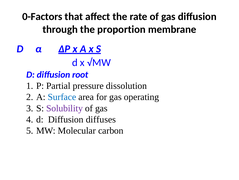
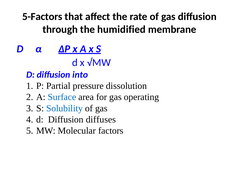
0-Factors: 0-Factors -> 5-Factors
proportion: proportion -> humidified
root: root -> into
Solubility colour: purple -> blue
carbon: carbon -> factors
